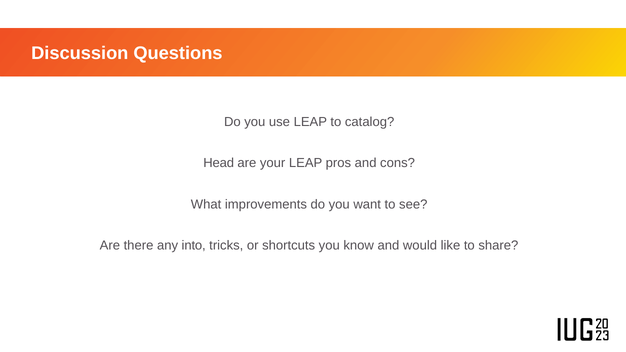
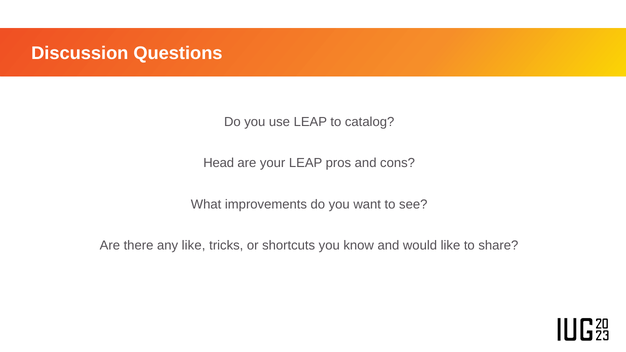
any into: into -> like
